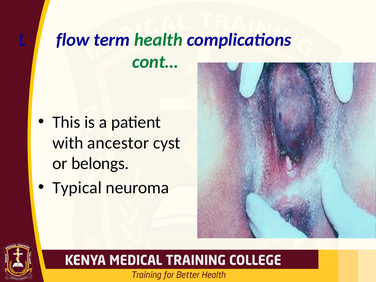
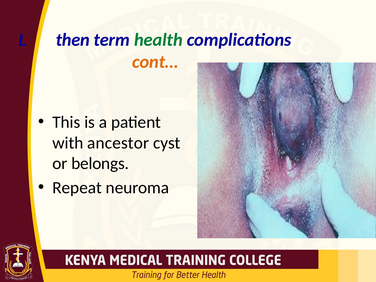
flow: flow -> then
cont… colour: green -> orange
Typical: Typical -> Repeat
